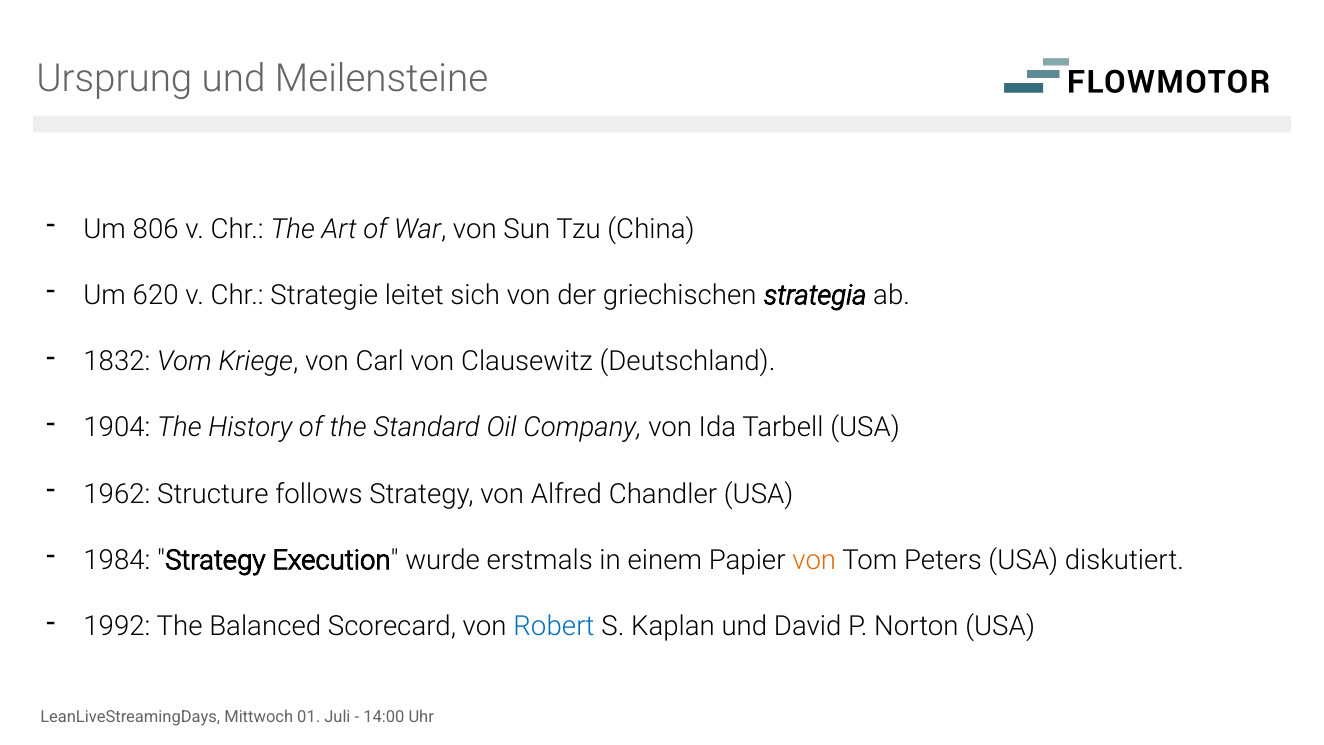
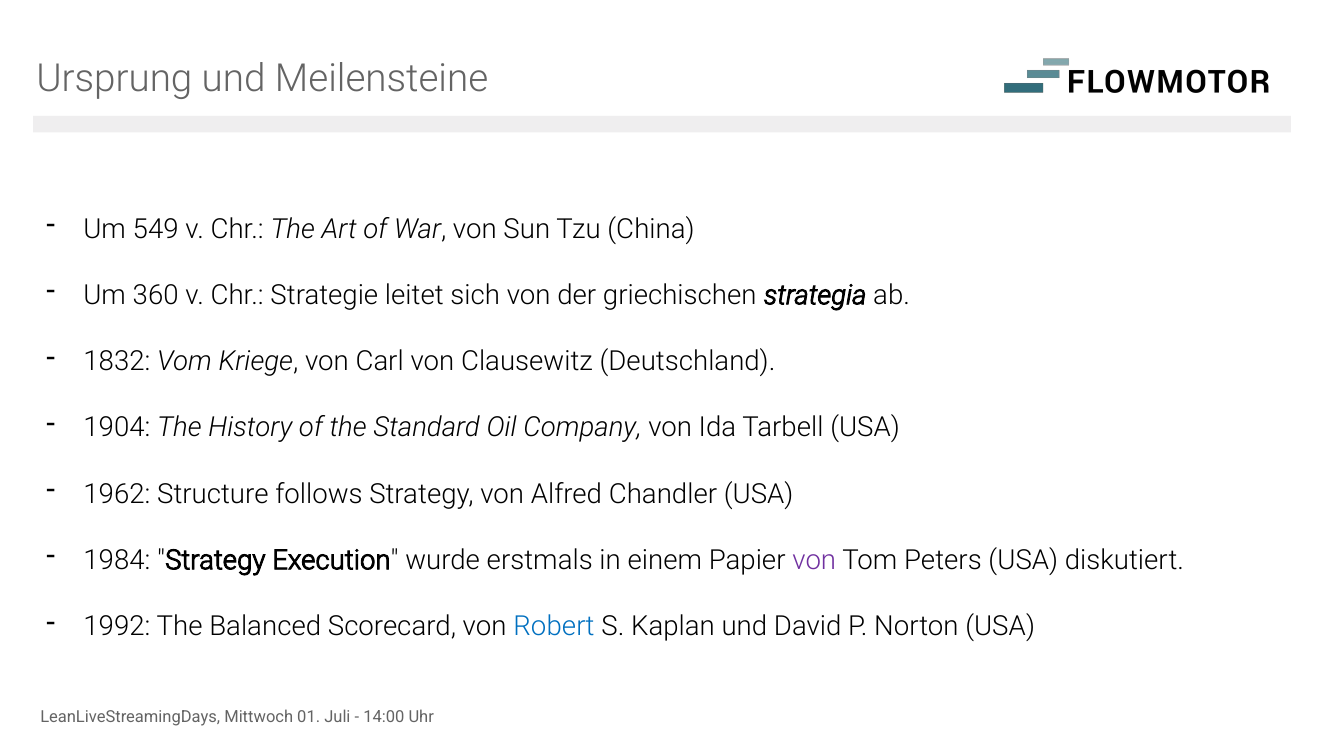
806: 806 -> 549
620: 620 -> 360
von at (814, 560) colour: orange -> purple
